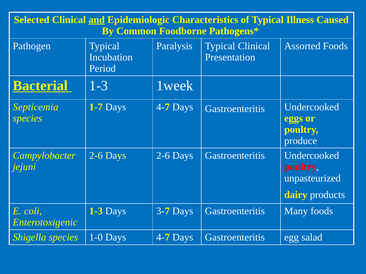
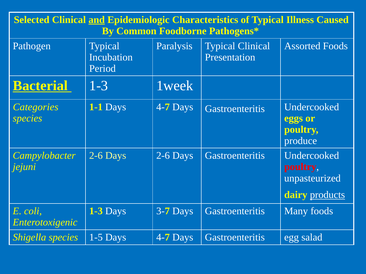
Septicemia: Septicemia -> Categories
1-7: 1-7 -> 1-1
products underline: none -> present
1-0: 1-0 -> 1-5
